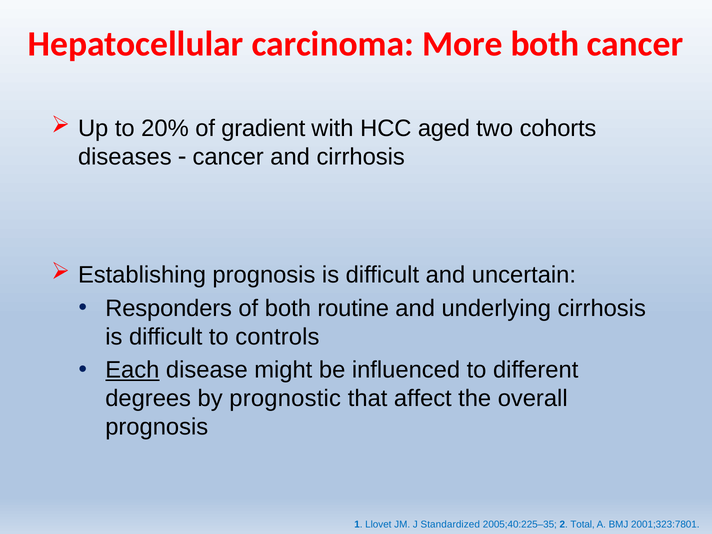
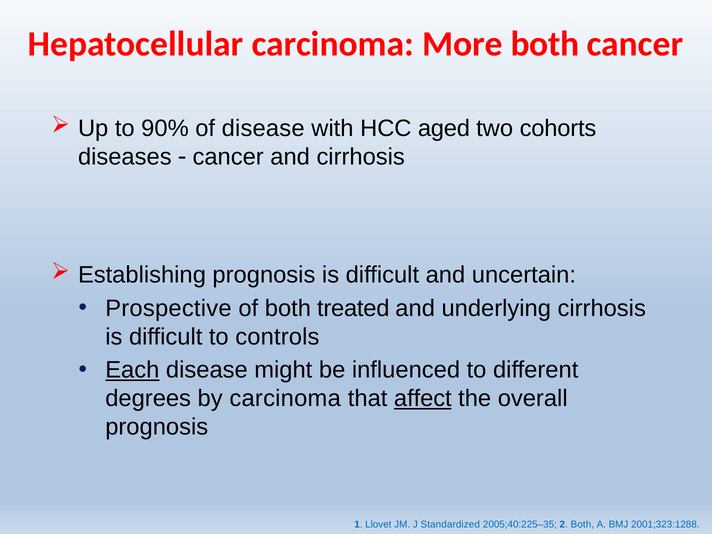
20%: 20% -> 90%
of gradient: gradient -> disease
Responders: Responders -> Prospective
routine: routine -> treated
by prognostic: prognostic -> carcinoma
affect underline: none -> present
2 Total: Total -> Both
2001;323:7801: 2001;323:7801 -> 2001;323:1288
